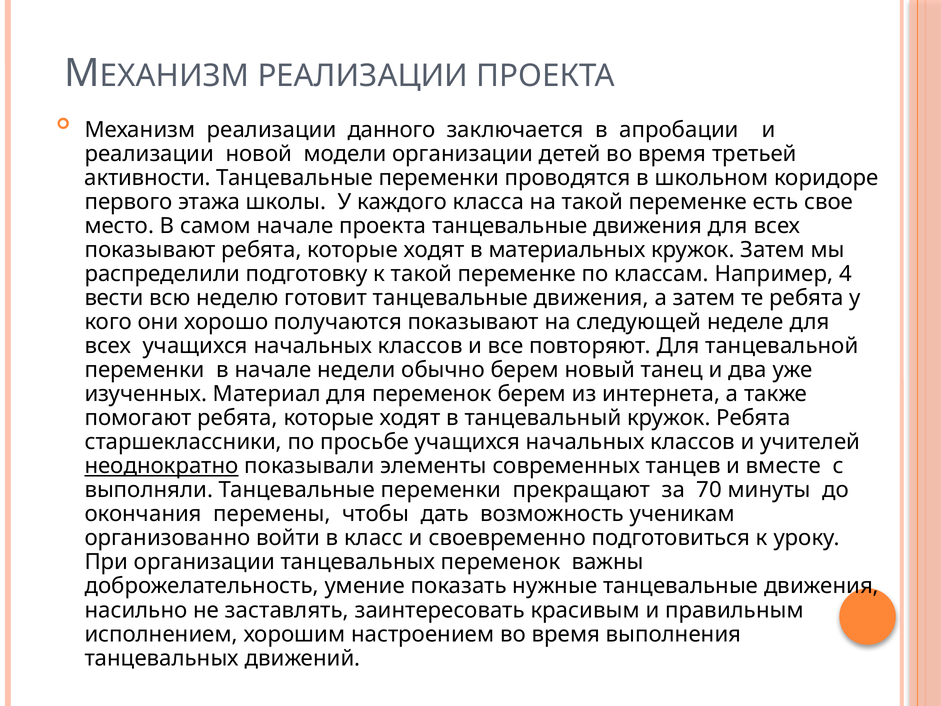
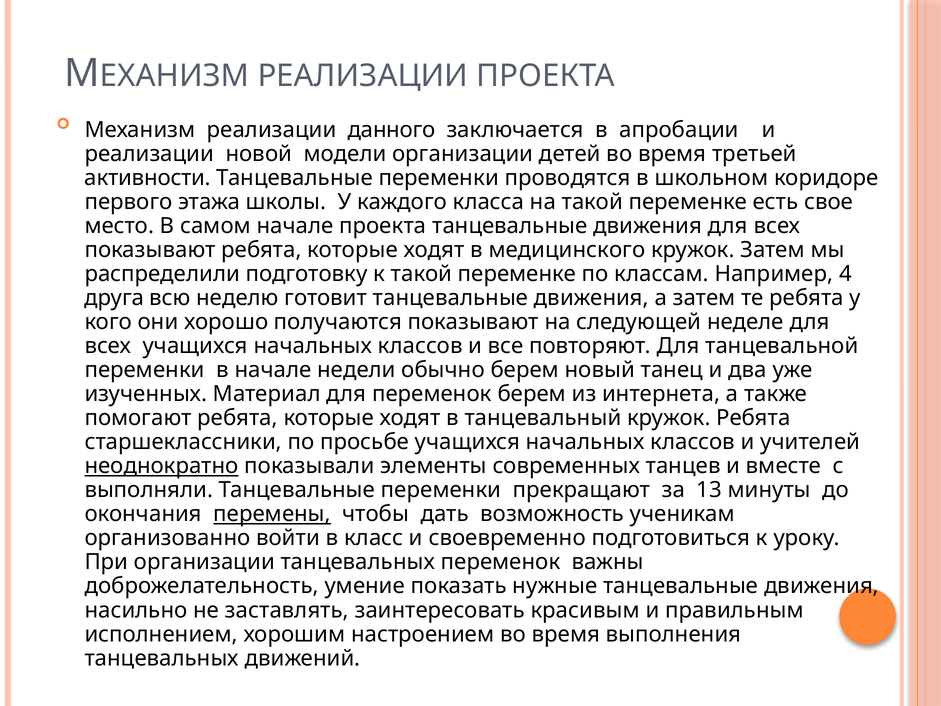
материальных: материальных -> медицинского
вести: вести -> друга
70: 70 -> 13
перемены underline: none -> present
